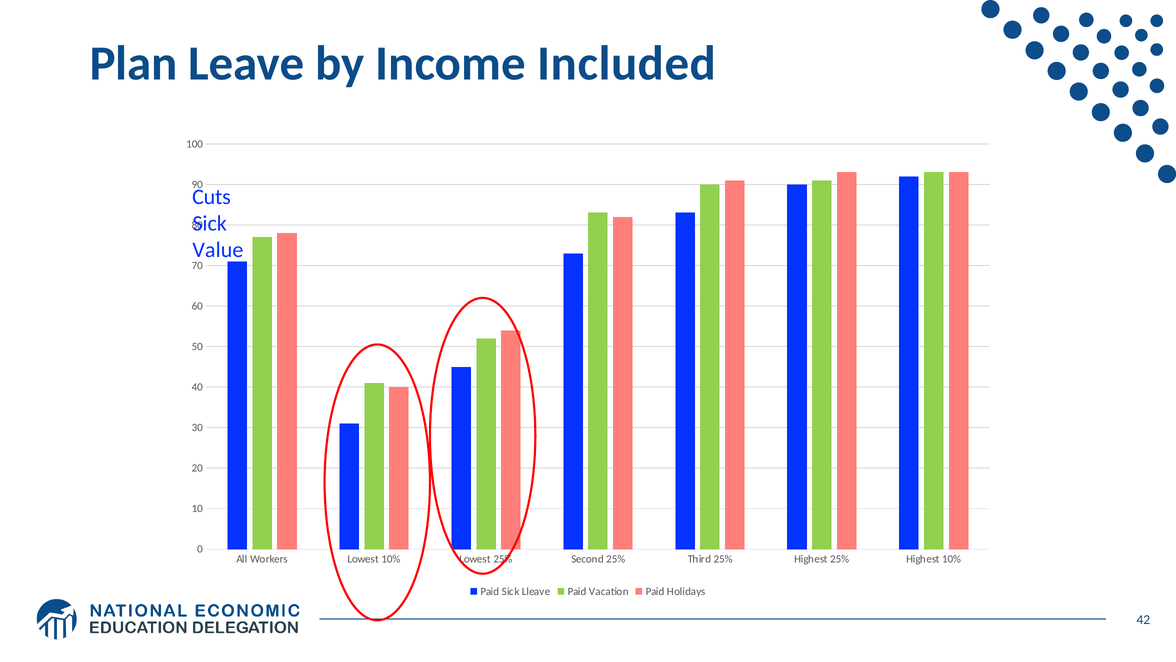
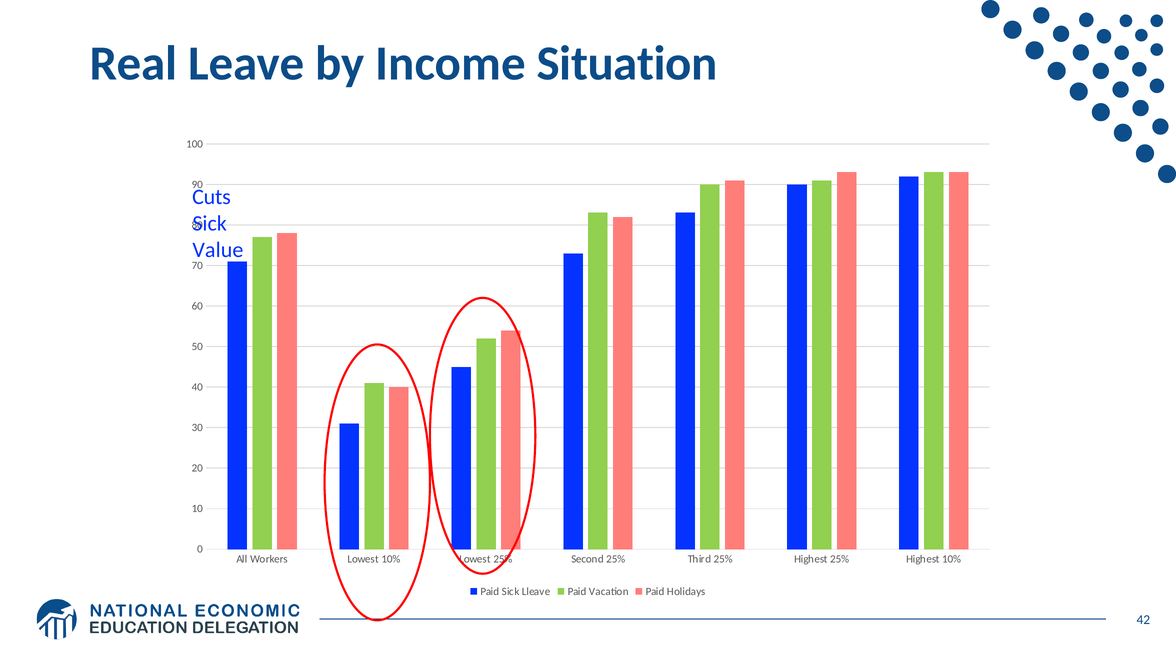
Plan: Plan -> Real
Included: Included -> Situation
